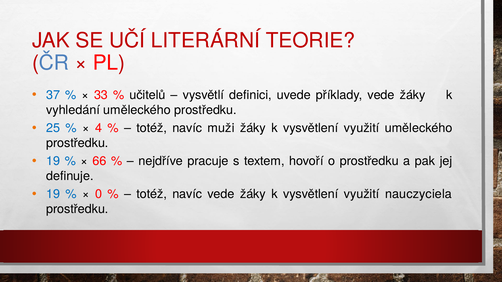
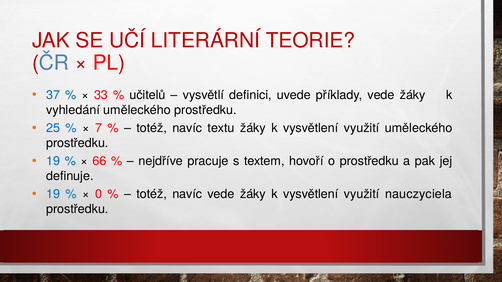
4: 4 -> 7
muži: muži -> textu
